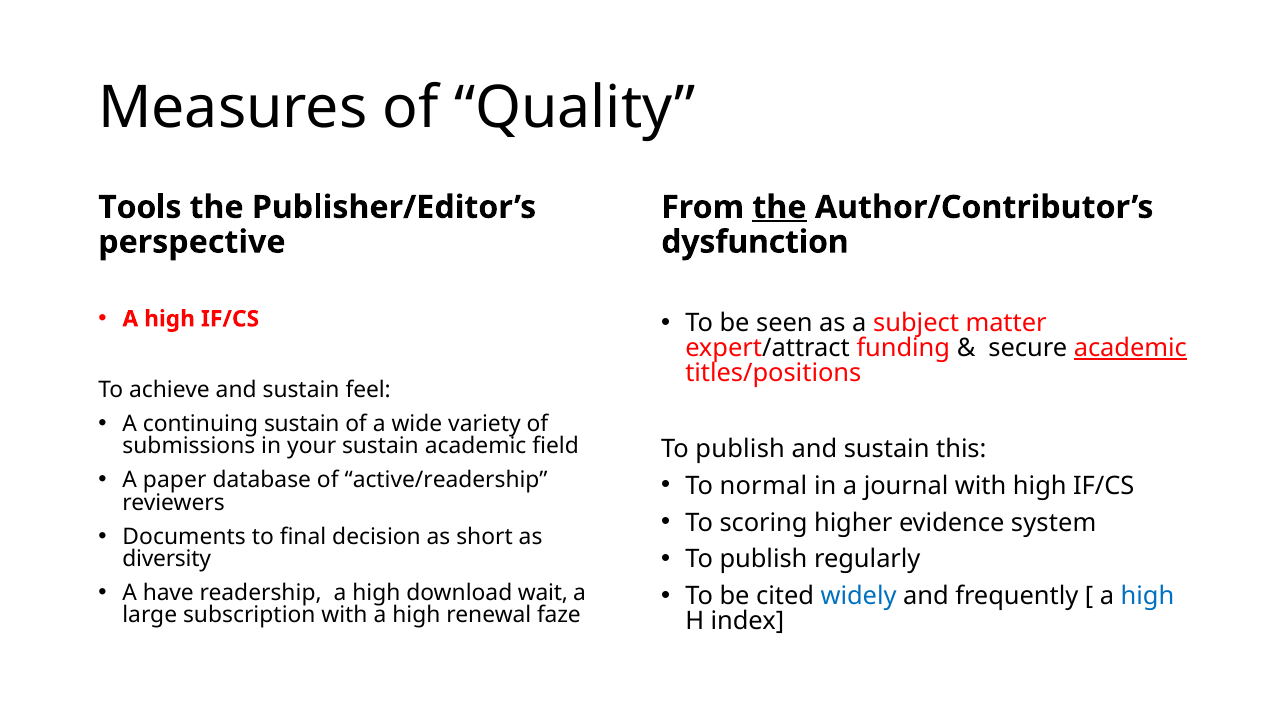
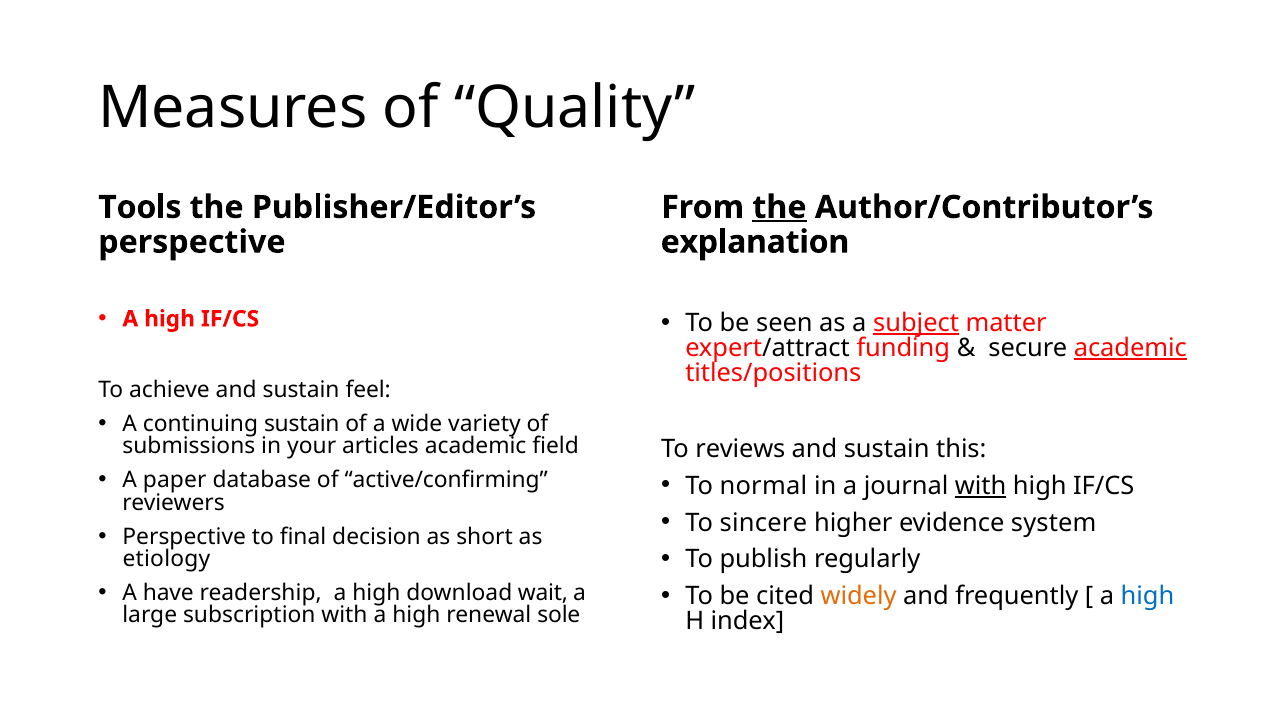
dysfunction: dysfunction -> explanation
subject underline: none -> present
your sustain: sustain -> articles
publish at (740, 449): publish -> reviews
active/readership: active/readership -> active/confirming
with at (981, 486) underline: none -> present
scoring: scoring -> sincere
Documents at (184, 537): Documents -> Perspective
diversity: diversity -> etiology
widely colour: blue -> orange
faze: faze -> sole
